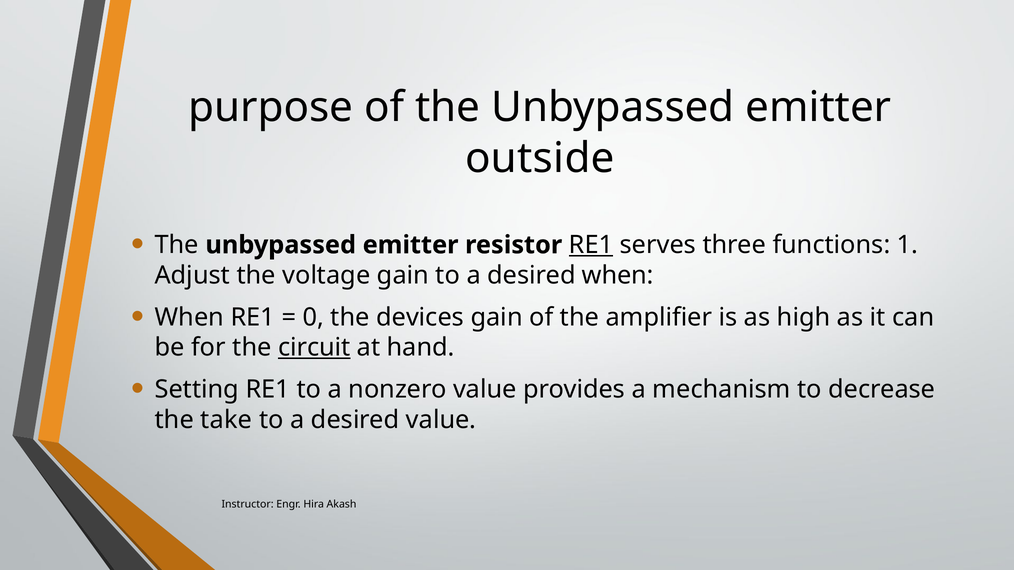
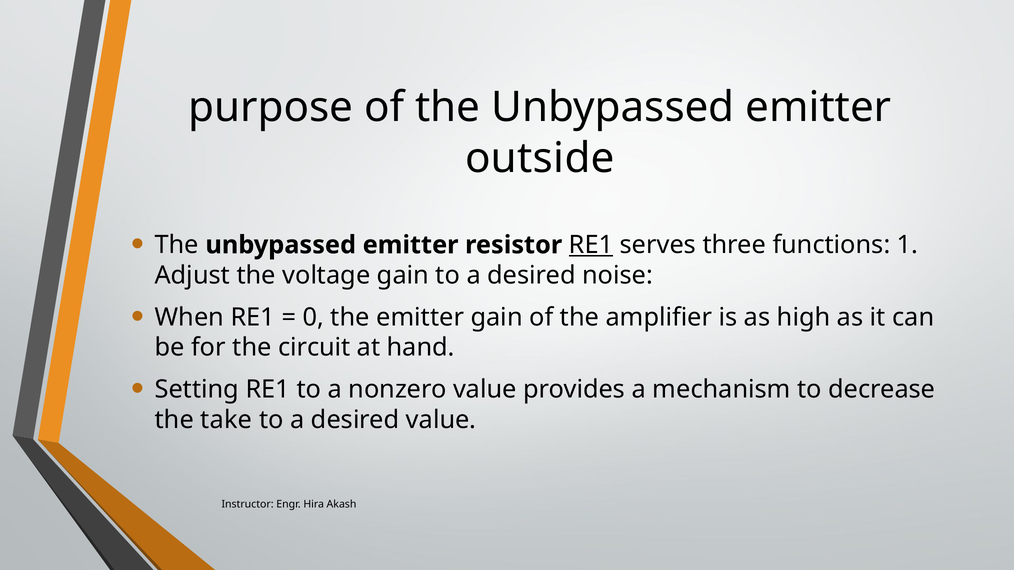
desired when: when -> noise
the devices: devices -> emitter
circuit underline: present -> none
